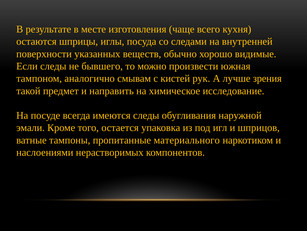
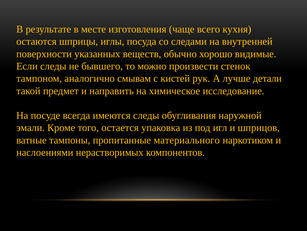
южная: южная -> стенок
зрения: зрения -> детали
